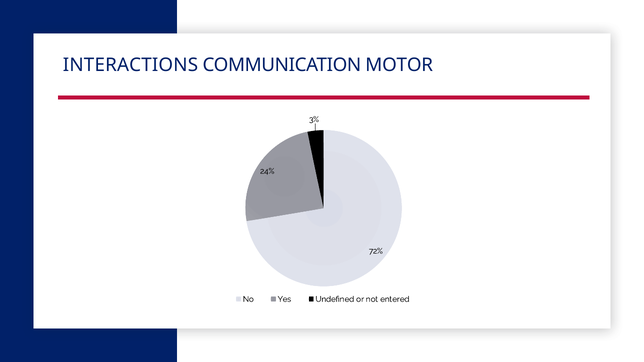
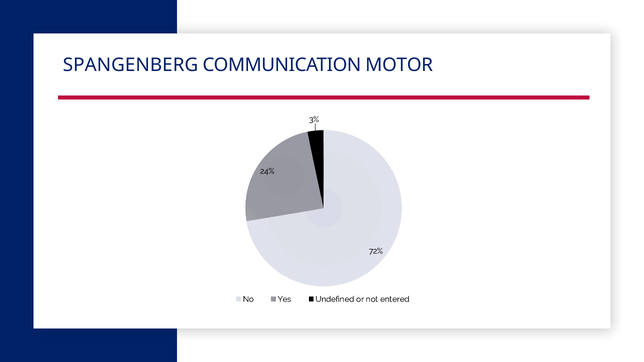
INTERACTIONS: INTERACTIONS -> SPANGENBERG
